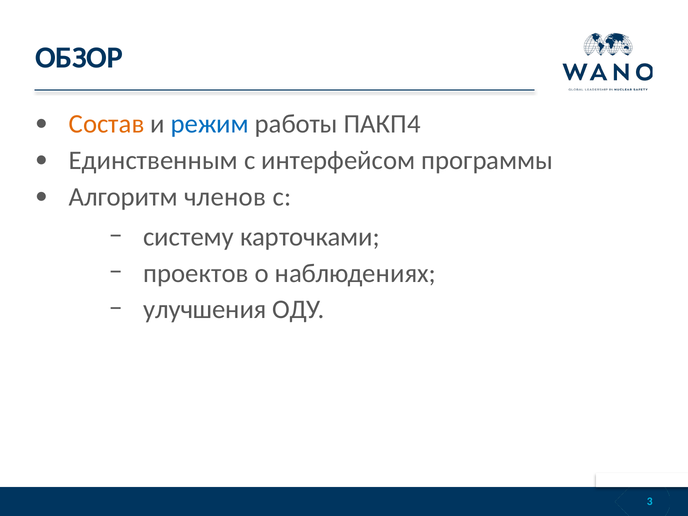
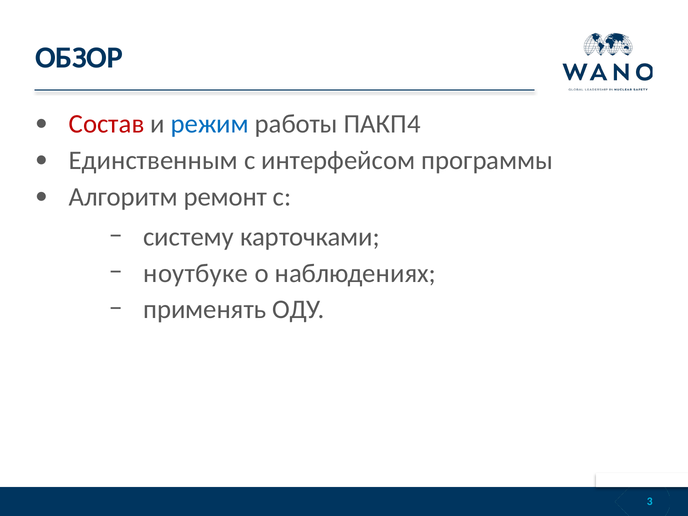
Состав colour: orange -> red
членов: членов -> ремонт
проектов: проектов -> ноутбуке
улучшения: улучшения -> применять
